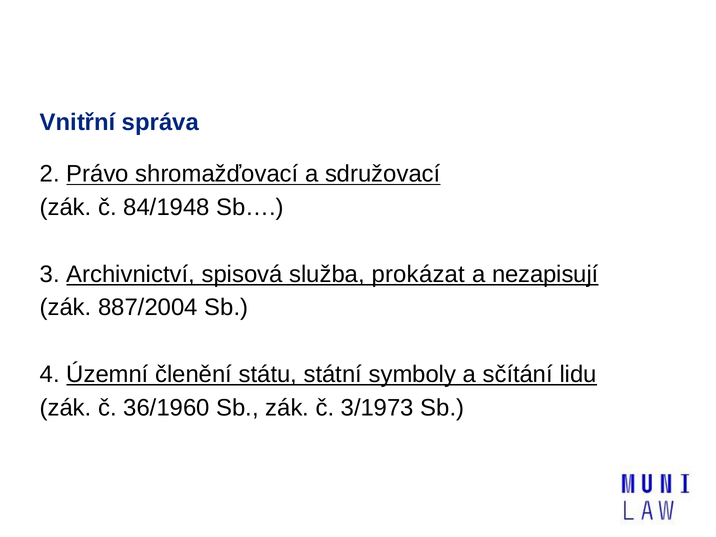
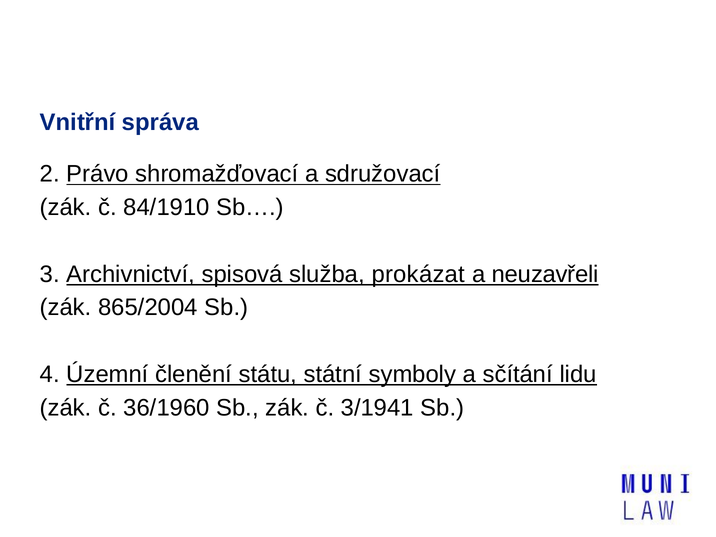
84/1948: 84/1948 -> 84/1910
nezapisují: nezapisují -> neuzavřeli
887/2004: 887/2004 -> 865/2004
3/1973: 3/1973 -> 3/1941
